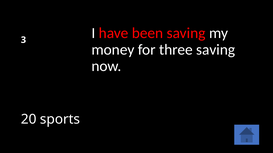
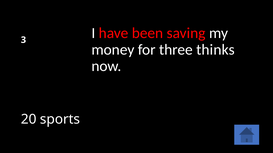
three saving: saving -> thinks
